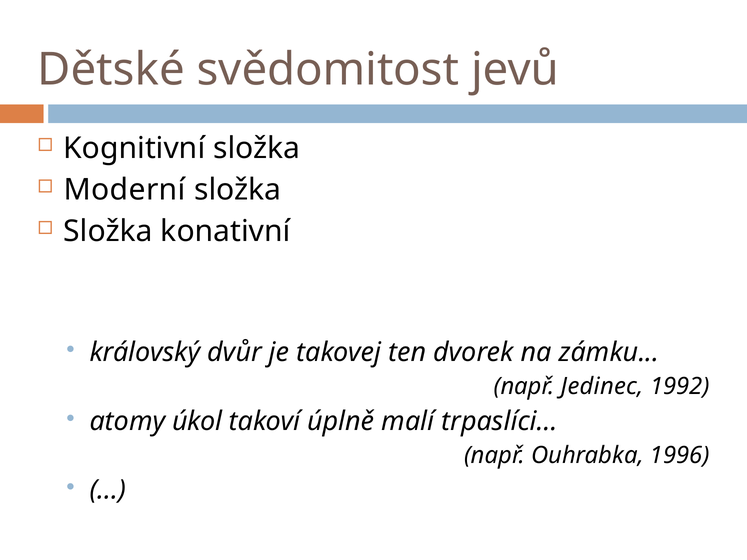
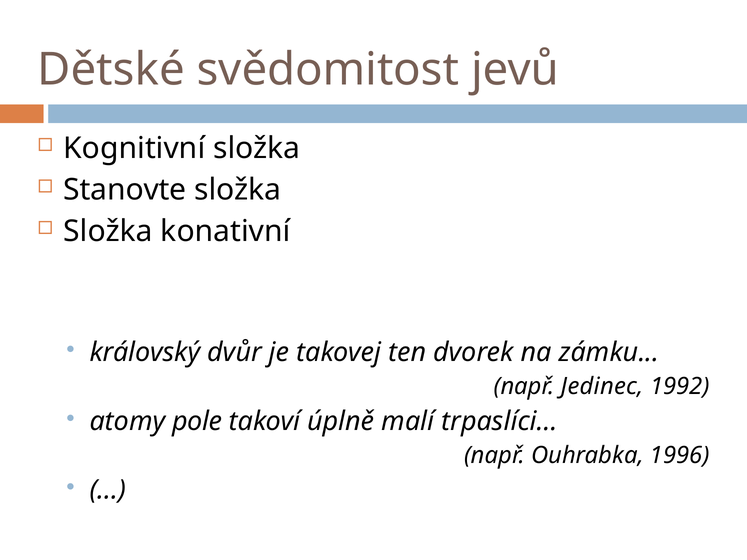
Moderní: Moderní -> Stanovte
úkol: úkol -> pole
